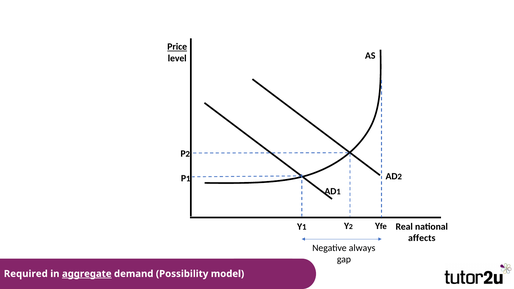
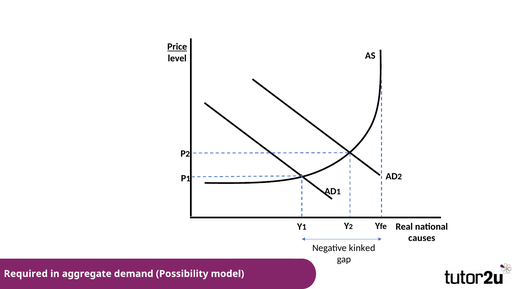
affects: affects -> causes
always: always -> kinked
aggregate underline: present -> none
